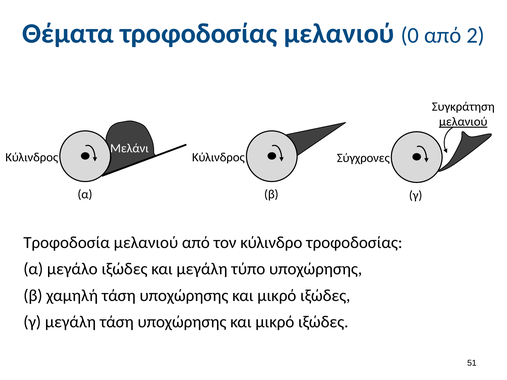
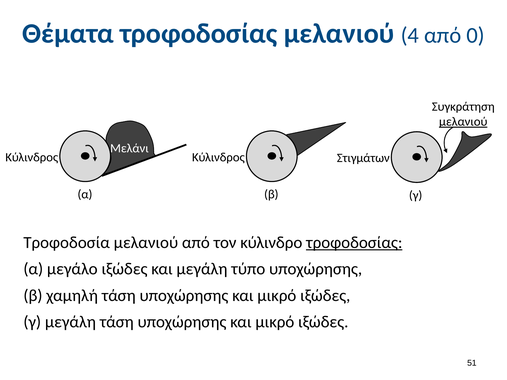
0: 0 -> 4
2: 2 -> 0
Σύγχρονες: Σύγχρονες -> Στιγμάτων
τροφοδοσίας at (354, 243) underline: none -> present
